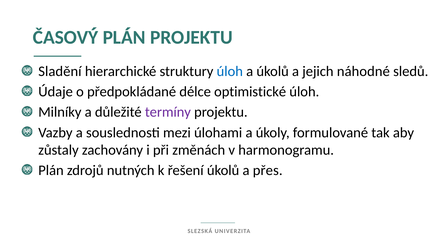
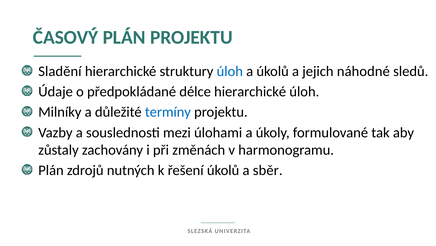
délce optimistické: optimistické -> hierarchické
termíny colour: purple -> blue
přes: přes -> sběr
